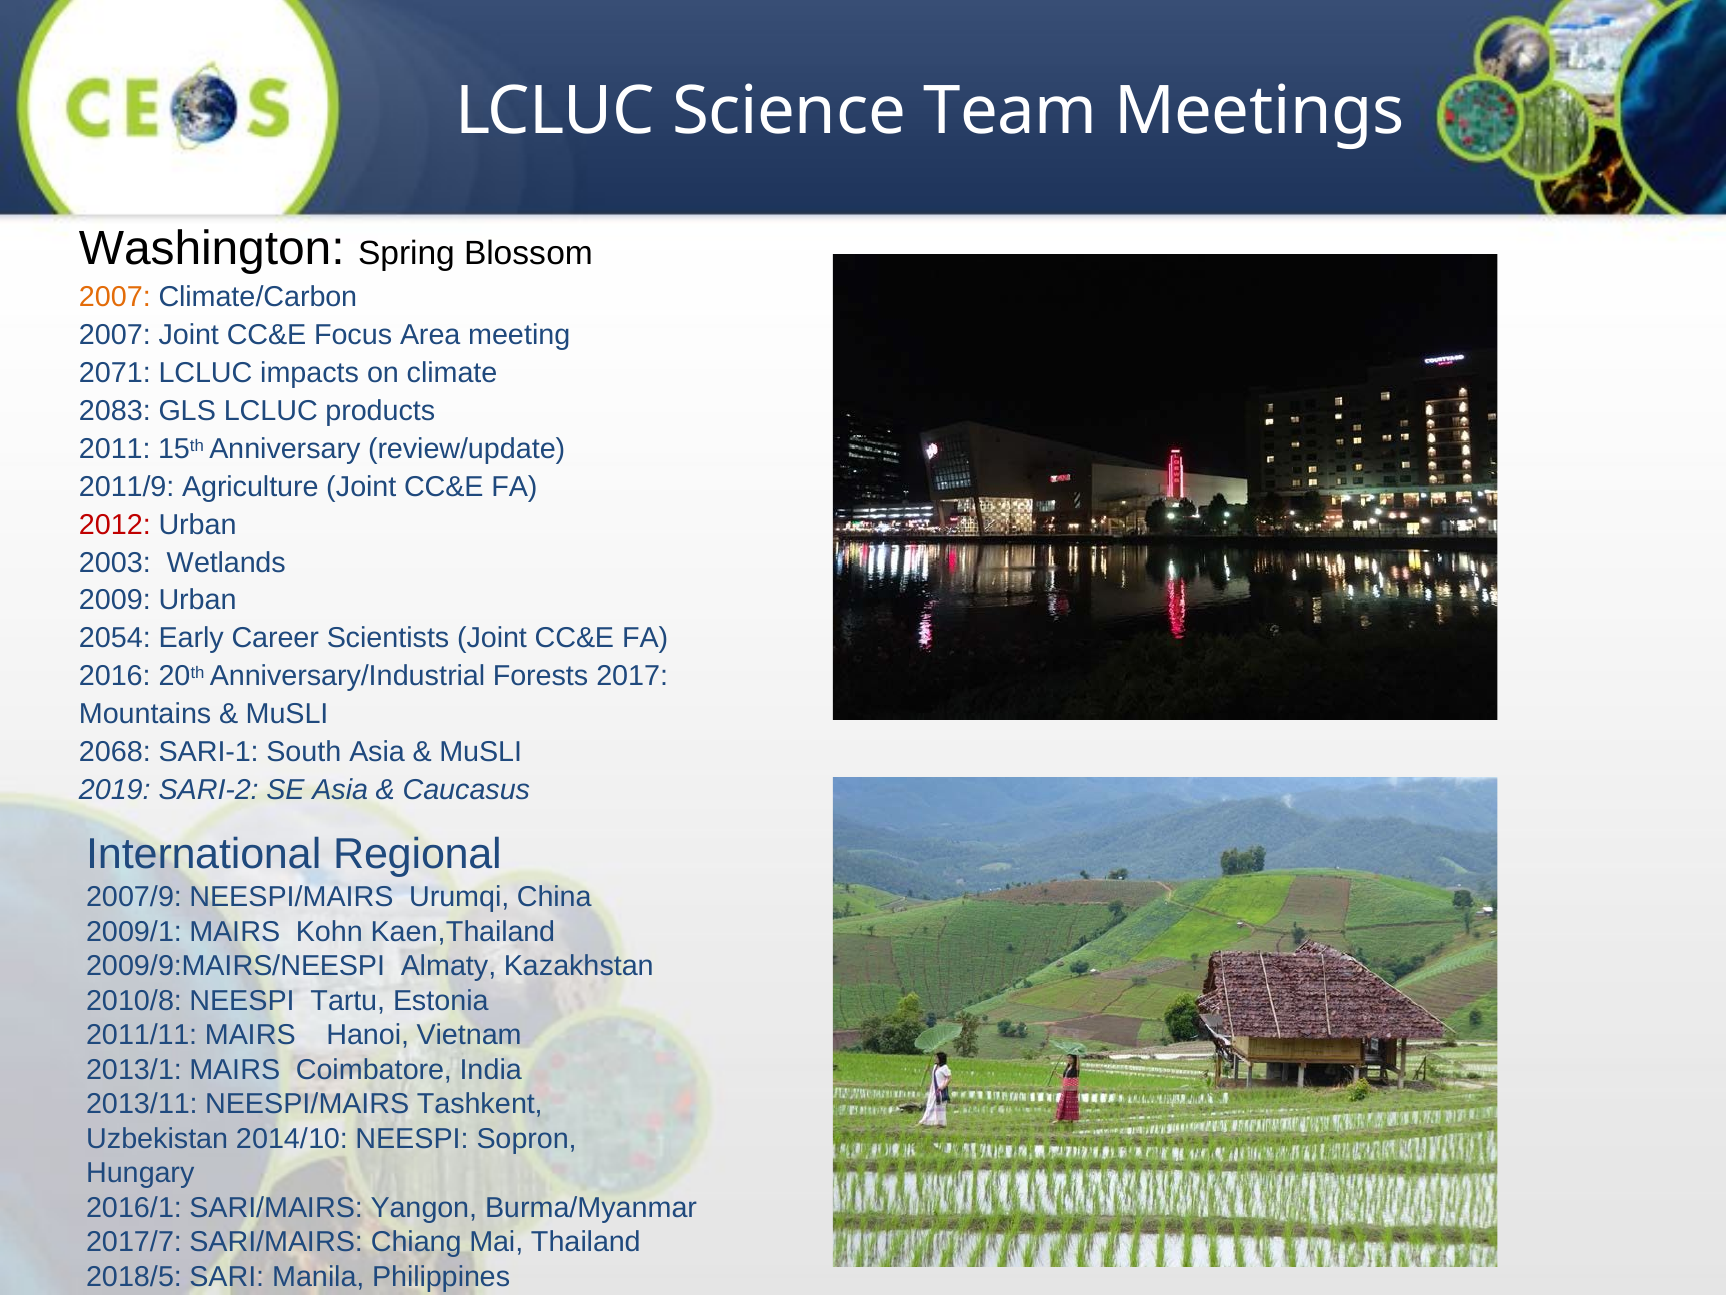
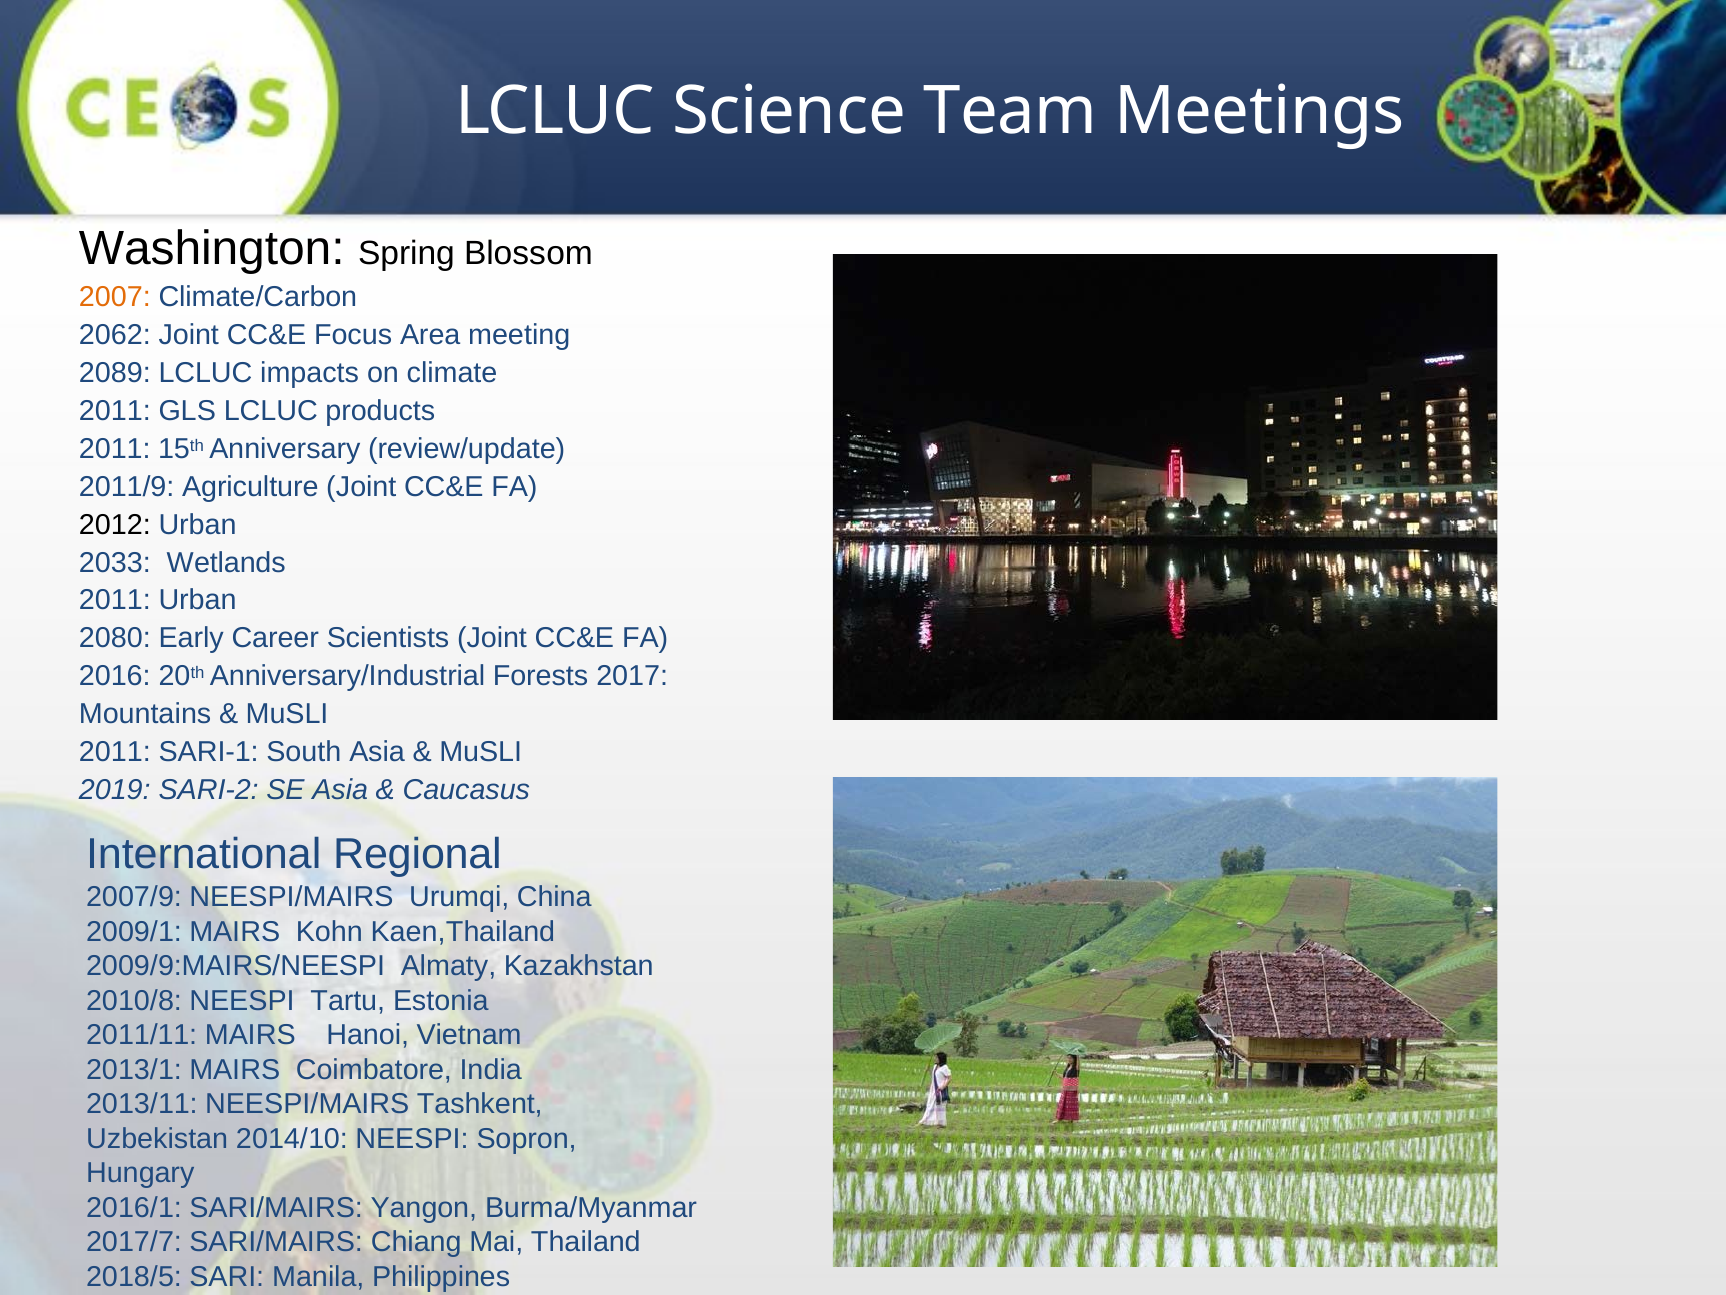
2007 at (115, 335): 2007 -> 2062
2071: 2071 -> 2089
2083 at (115, 411): 2083 -> 2011
2012 colour: red -> black
2003: 2003 -> 2033
2009 at (115, 600): 2009 -> 2011
2054: 2054 -> 2080
2068 at (115, 752): 2068 -> 2011
